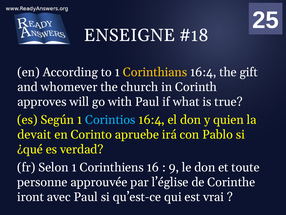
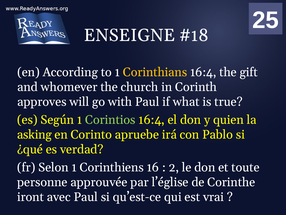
Corintios colour: light blue -> light green
devait: devait -> asking
9: 9 -> 2
